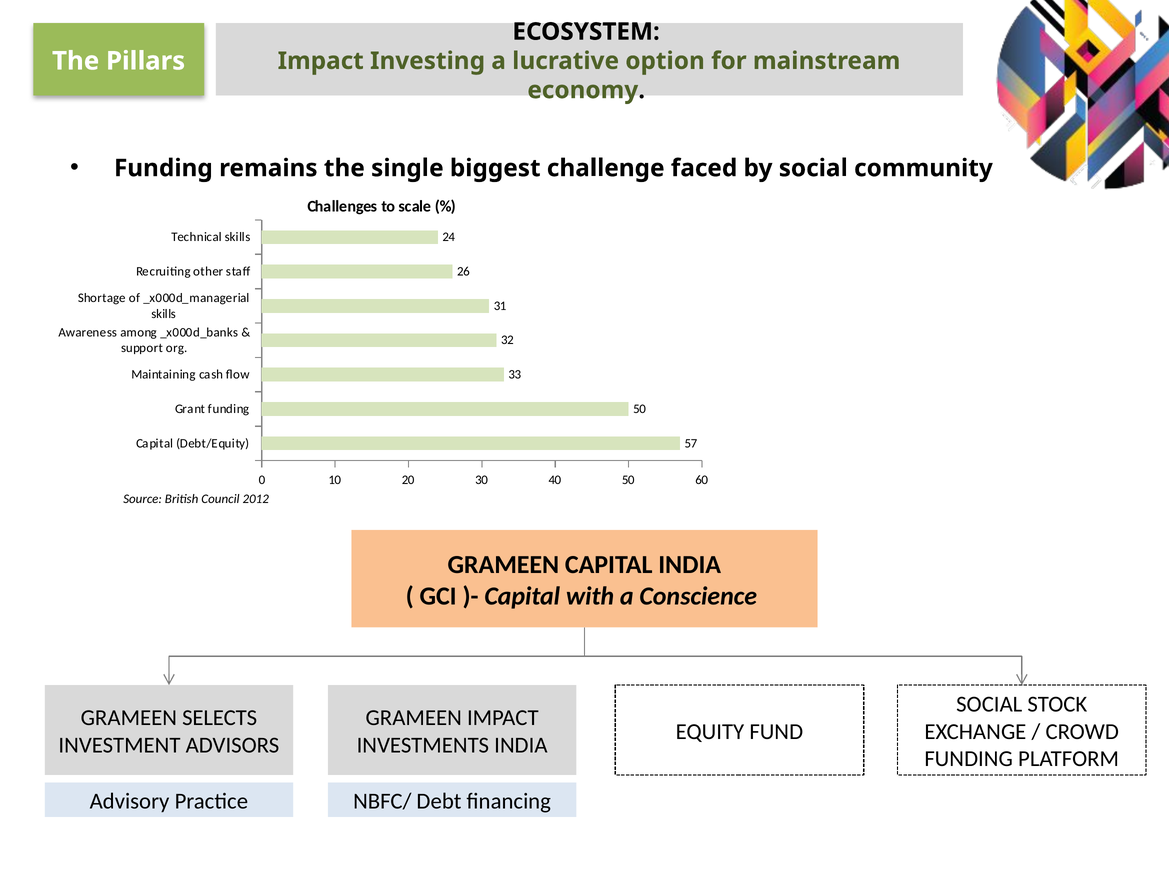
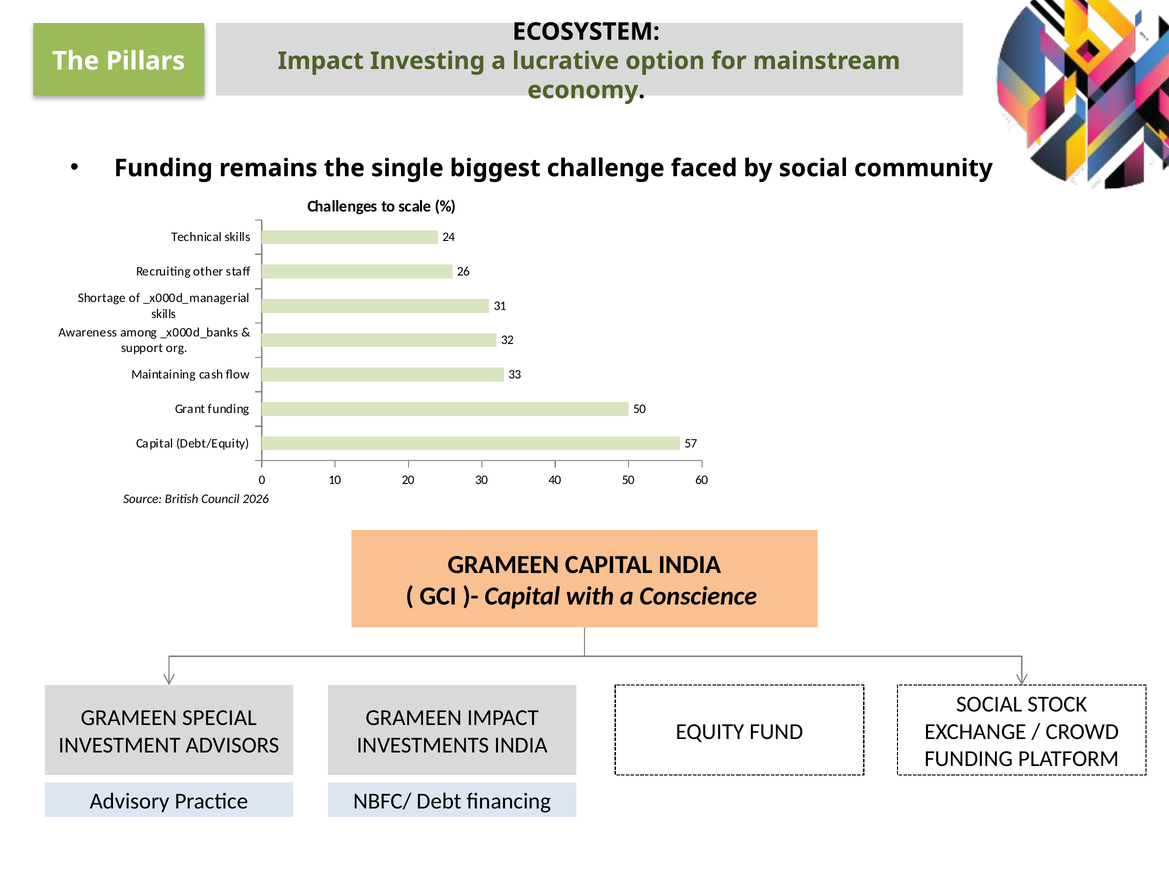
2012: 2012 -> 2026
SELECTS: SELECTS -> SPECIAL
